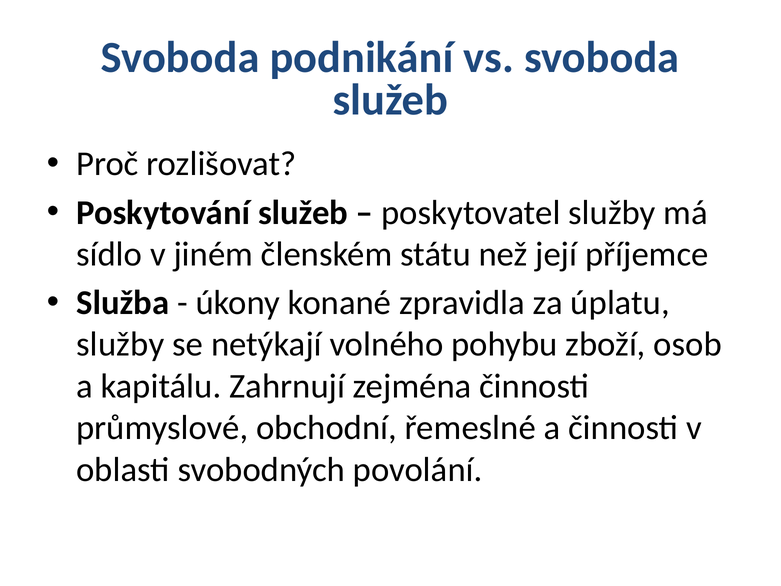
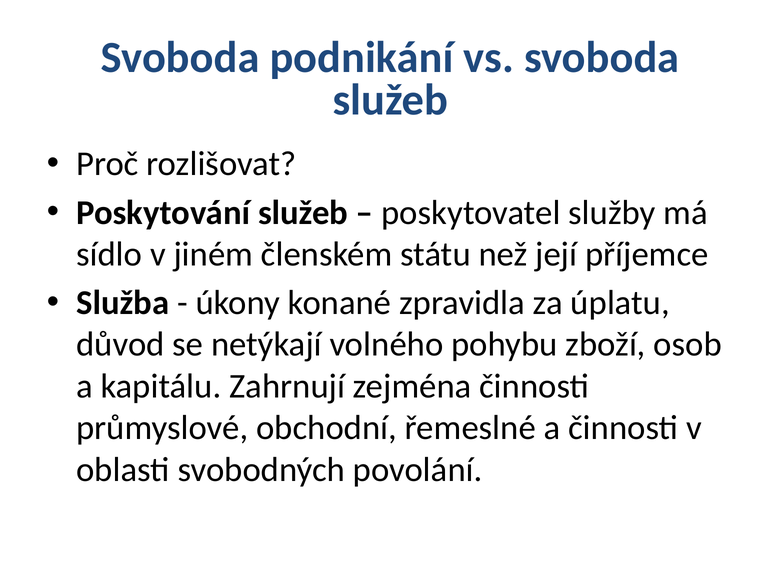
služby at (120, 344): služby -> důvod
